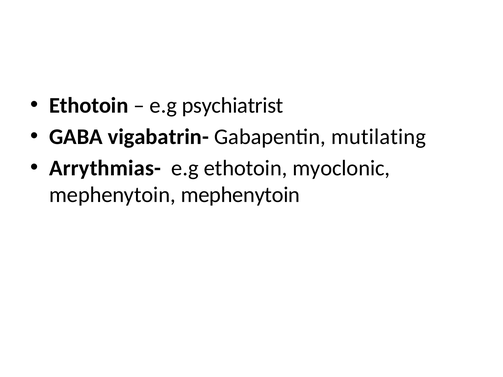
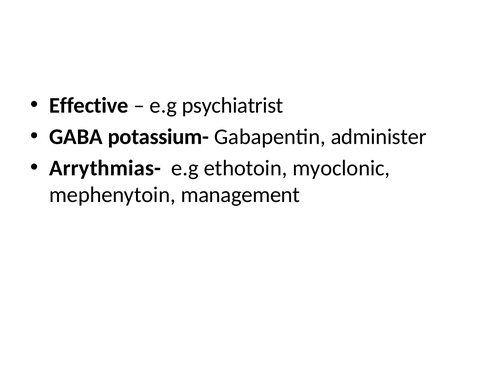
Ethotoin at (89, 106): Ethotoin -> Effective
vigabatrin-: vigabatrin- -> potassium-
mutilating: mutilating -> administer
mephenytoin mephenytoin: mephenytoin -> management
